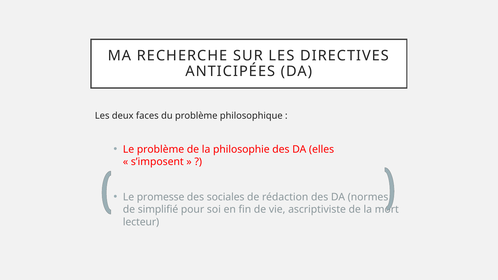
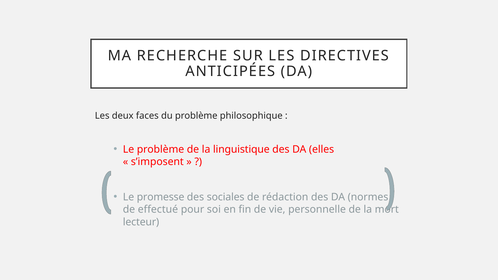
philosophie: philosophie -> linguistique
simplifié: simplifié -> effectué
ascriptiviste: ascriptiviste -> personnelle
